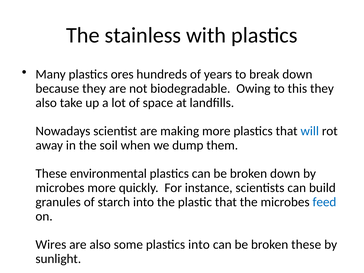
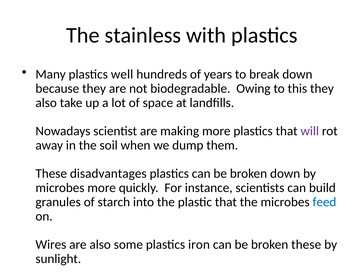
ores: ores -> well
will colour: blue -> purple
environmental: environmental -> disadvantages
plastics into: into -> iron
